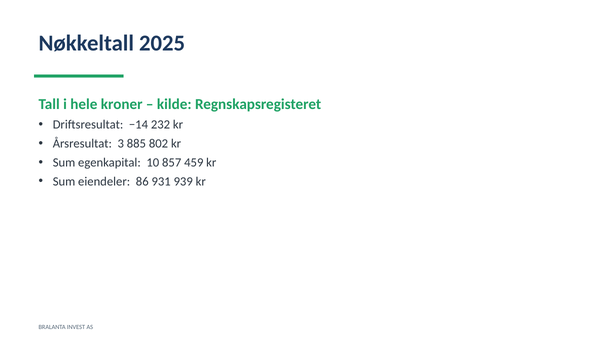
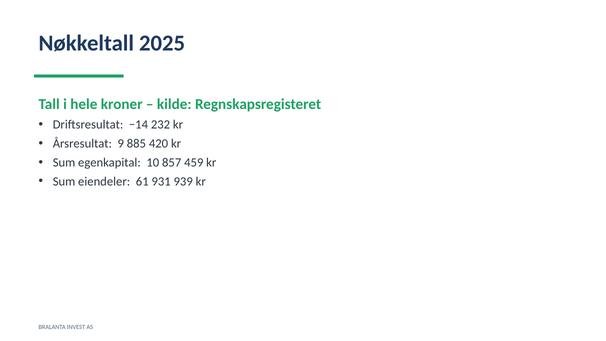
3: 3 -> 9
802: 802 -> 420
86: 86 -> 61
